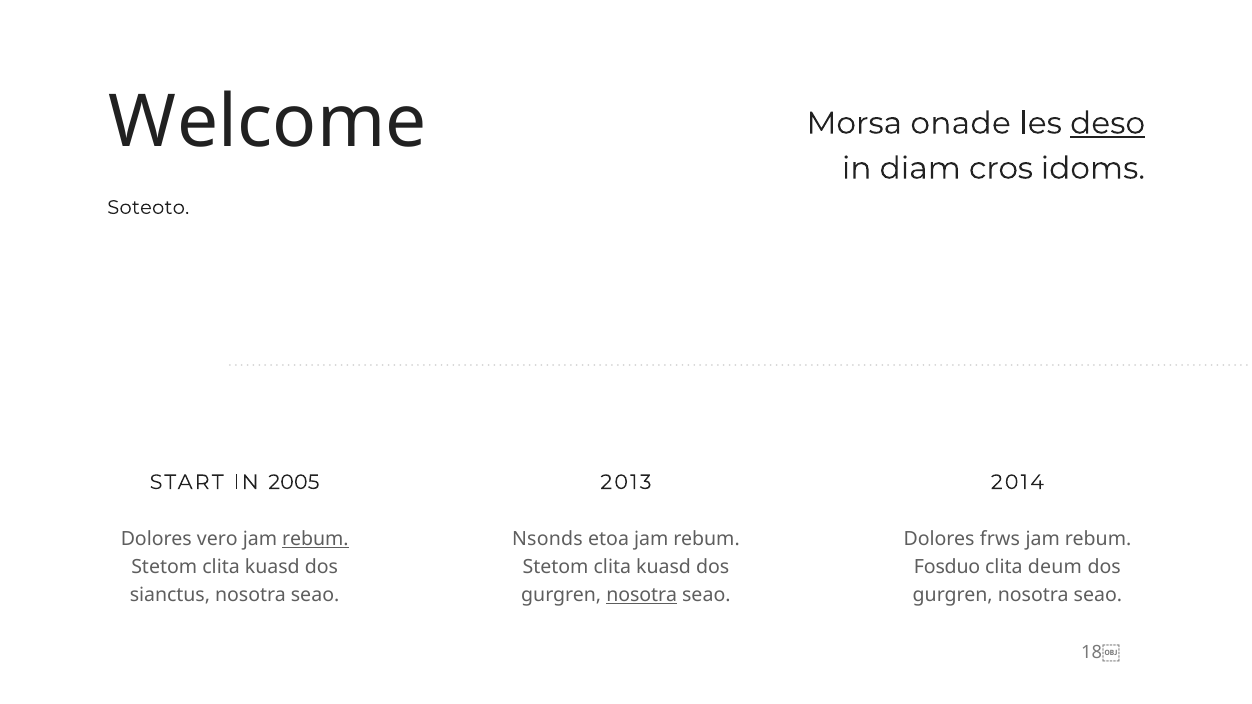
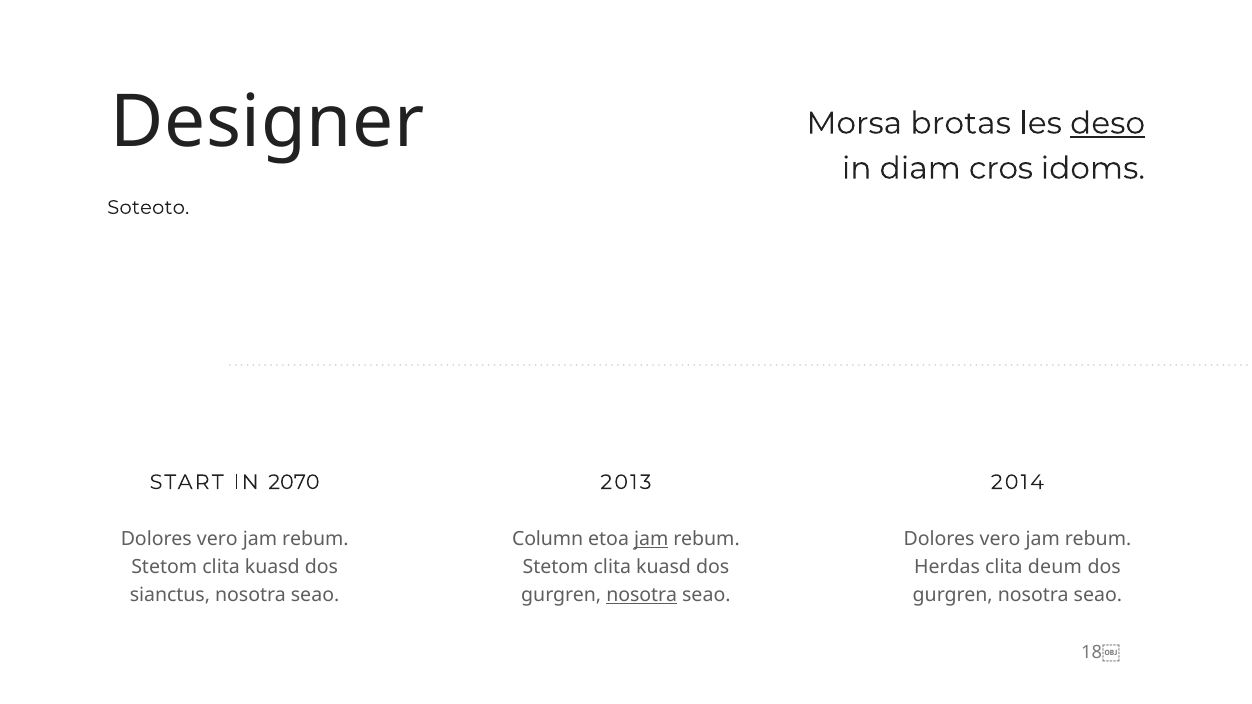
Welcome: Welcome -> Designer
onade: onade -> brotas
2005: 2005 -> 2070
rebum at (315, 539) underline: present -> none
Nsonds: Nsonds -> Column
jam at (651, 539) underline: none -> present
frws at (1000, 539): frws -> vero
Fosduo: Fosduo -> Herdas
